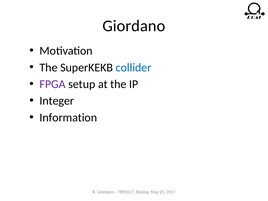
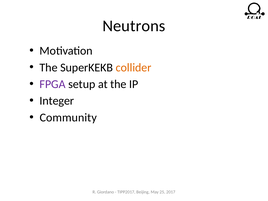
Giordano at (134, 26): Giordano -> Neutrons
collider colour: blue -> orange
Information: Information -> Community
